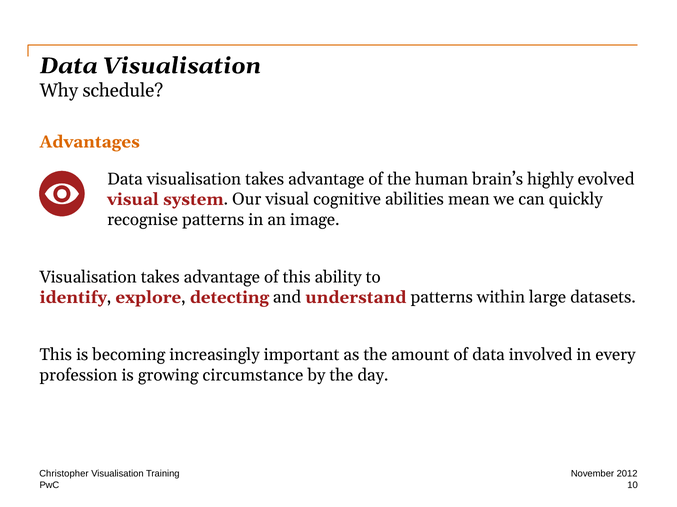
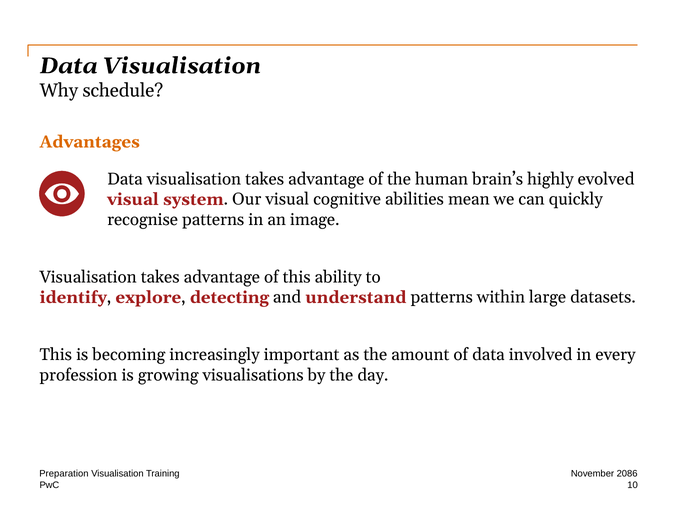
circumstance: circumstance -> visualisations
Christopher: Christopher -> Preparation
2012: 2012 -> 2086
